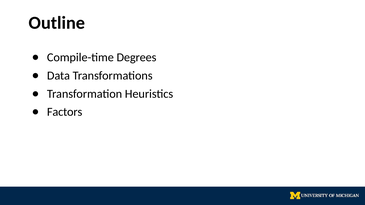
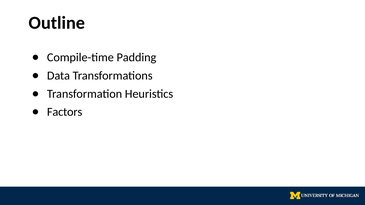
Degrees: Degrees -> Padding
